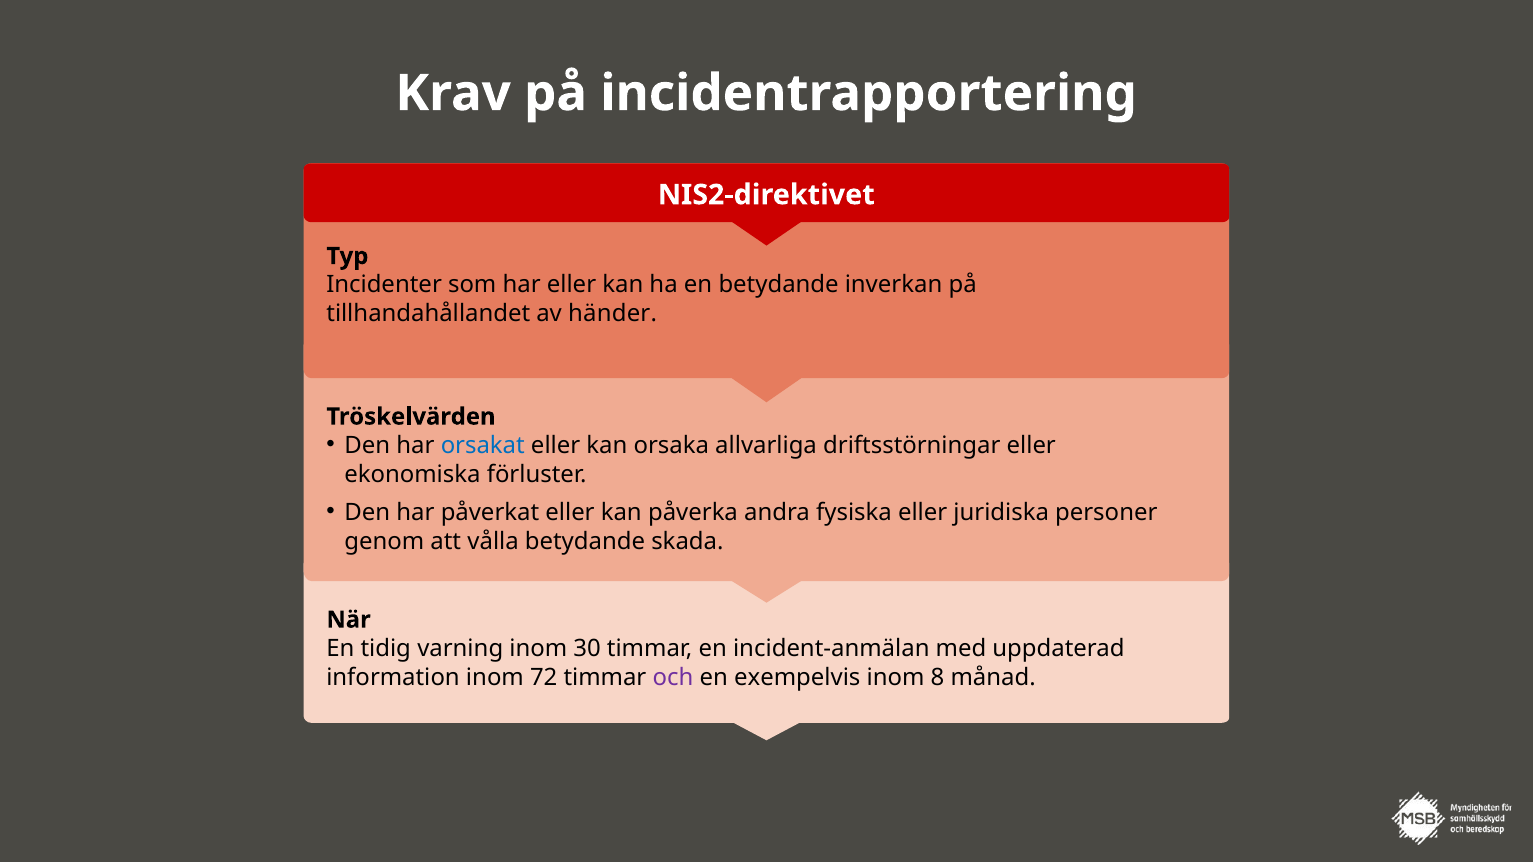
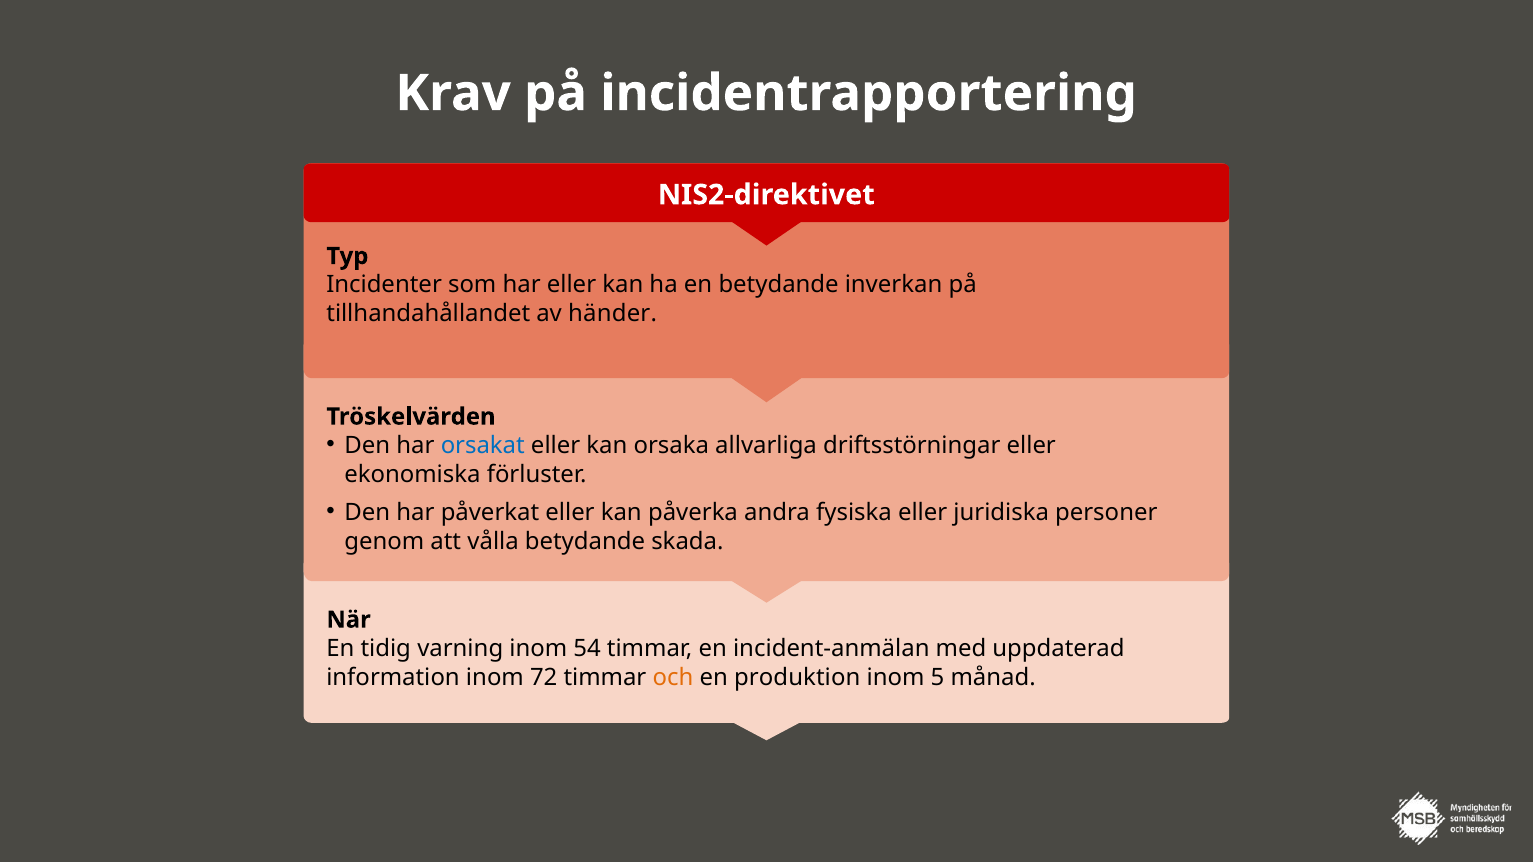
30: 30 -> 54
och colour: purple -> orange
exempelvis: exempelvis -> produktion
8: 8 -> 5
